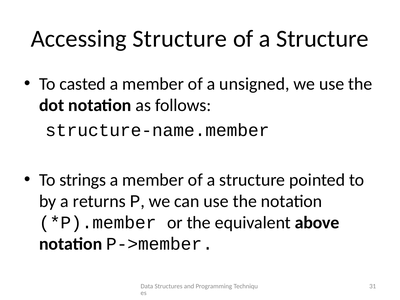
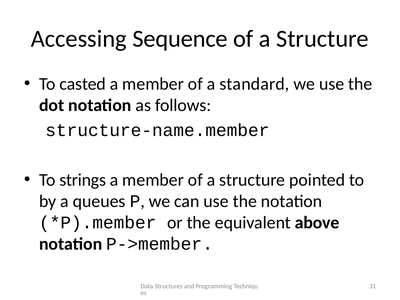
Accessing Structure: Structure -> Sequence
unsigned: unsigned -> standard
returns: returns -> queues
